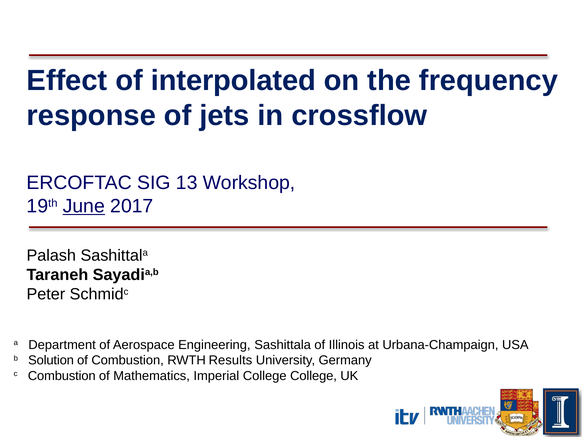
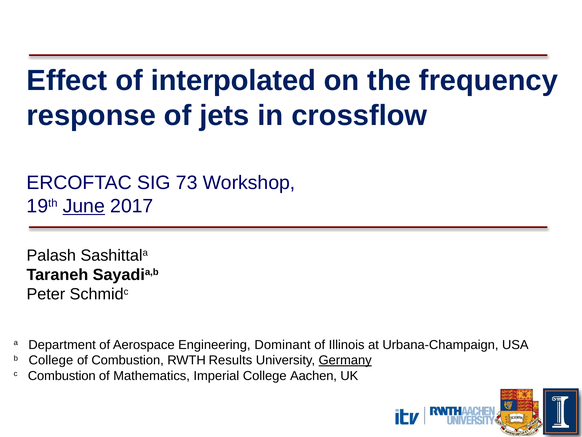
13: 13 -> 73
Engineering Sashittala: Sashittala -> Dominant
b Solution: Solution -> College
Germany underline: none -> present
College College: College -> Aachen
